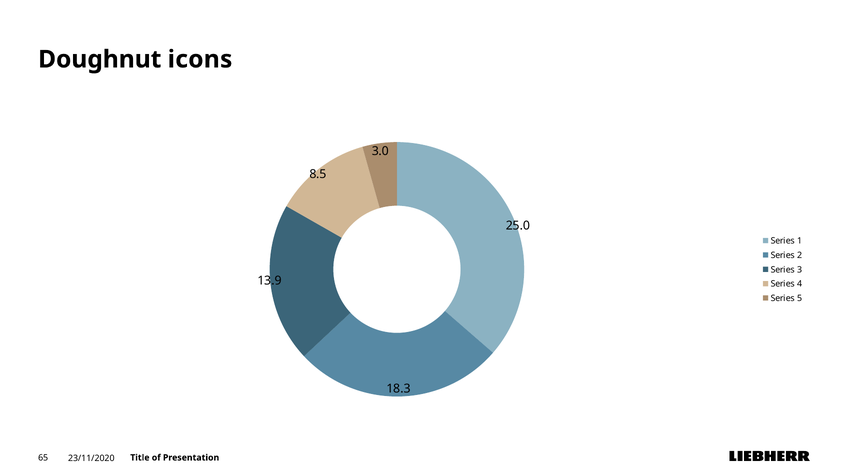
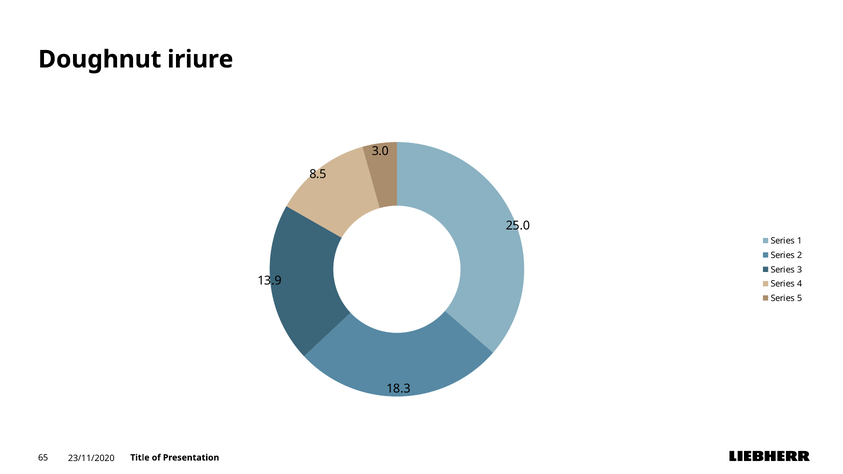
icons: icons -> iriure
